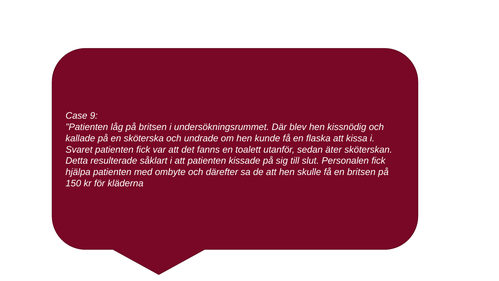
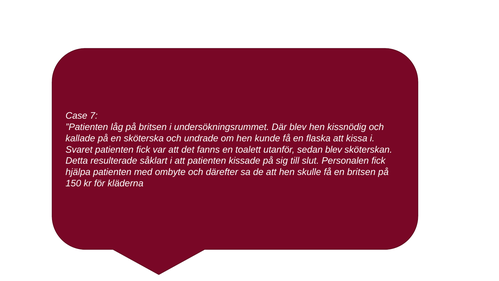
9: 9 -> 7
sedan äter: äter -> blev
